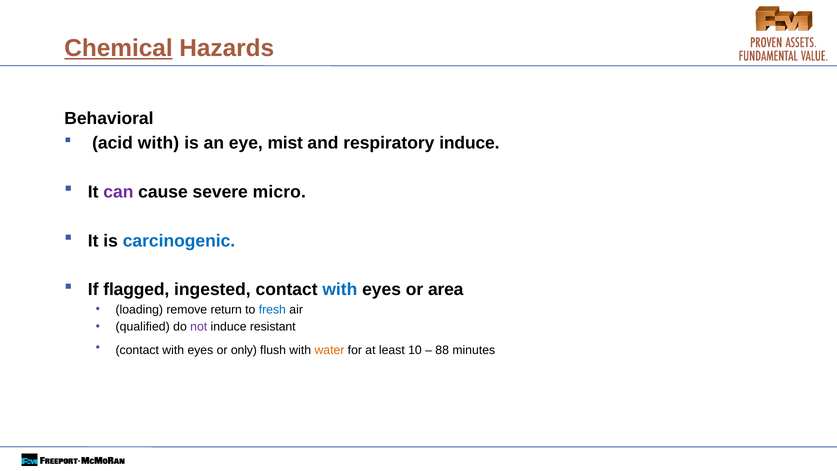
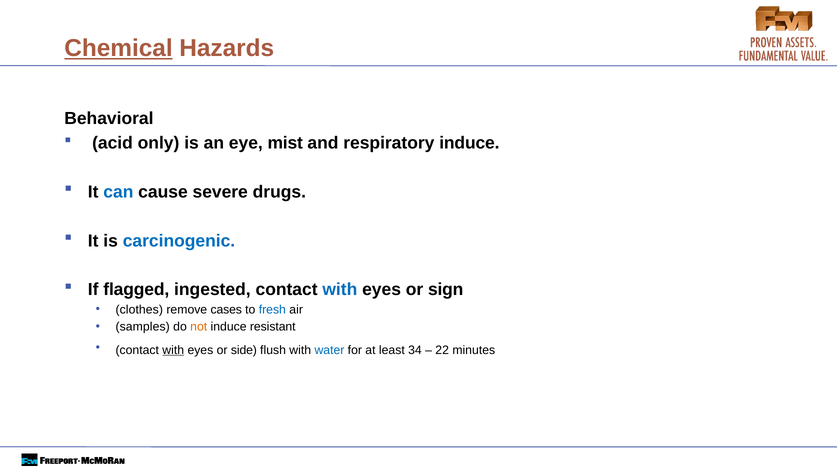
acid with: with -> only
can colour: purple -> blue
micro: micro -> drugs
area: area -> sign
loading: loading -> clothes
return: return -> cases
qualified: qualified -> samples
not colour: purple -> orange
with at (173, 350) underline: none -> present
only: only -> side
water colour: orange -> blue
10: 10 -> 34
88: 88 -> 22
